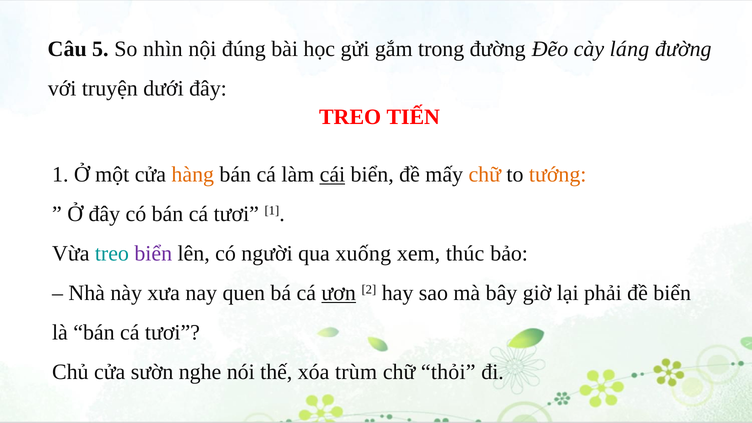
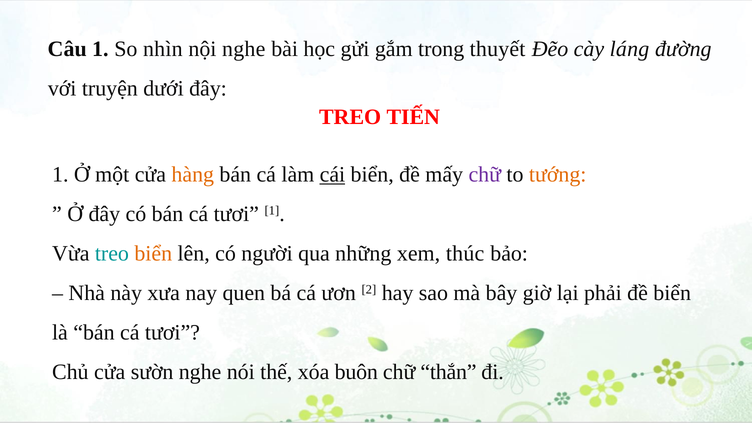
Câu 5: 5 -> 1
nội đúng: đúng -> nghe
trong đường: đường -> thuyết
chữ at (485, 175) colour: orange -> purple
biển at (153, 254) colour: purple -> orange
xuống: xuống -> những
ươn underline: present -> none
trùm: trùm -> buôn
thỏi: thỏi -> thắn
